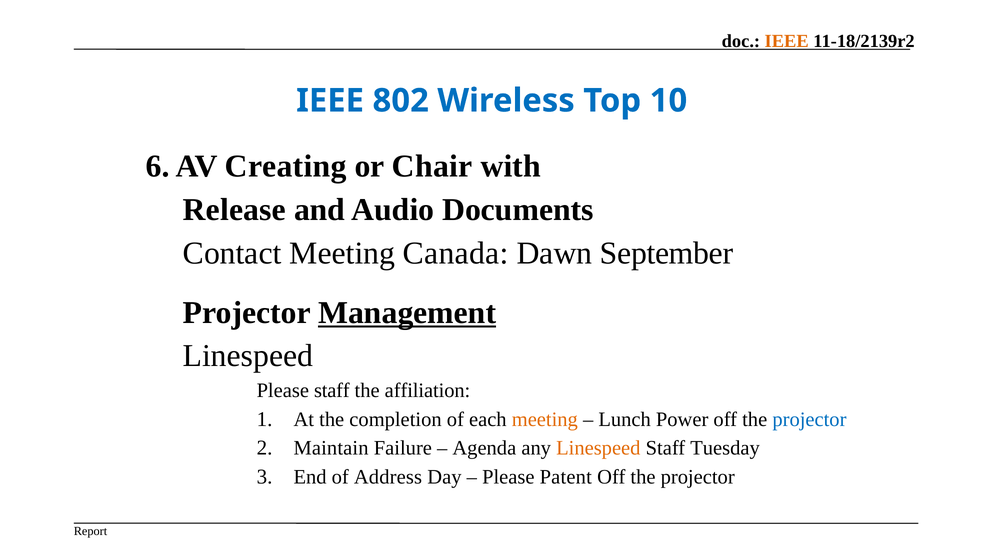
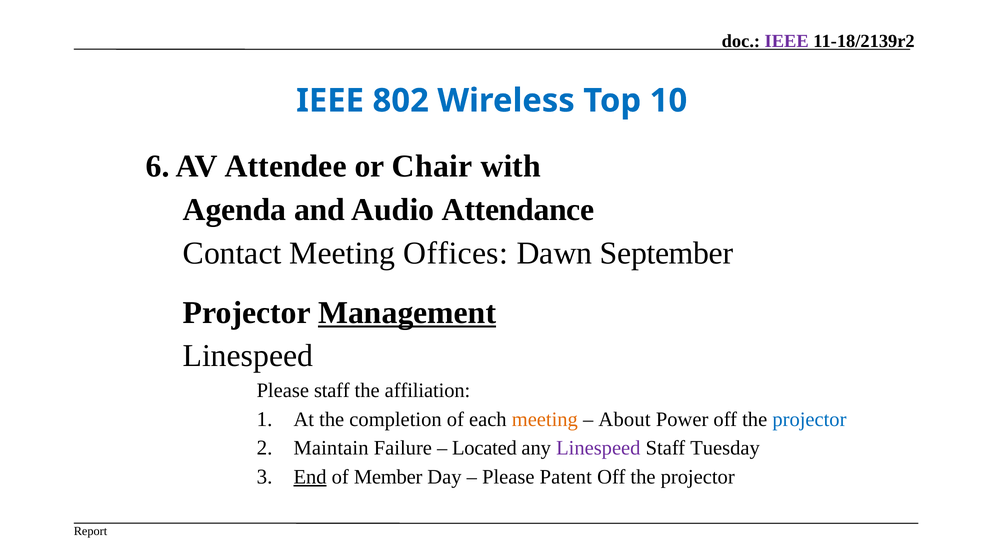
IEEE at (787, 41) colour: orange -> purple
Creating: Creating -> Attendee
Release: Release -> Agenda
Documents: Documents -> Attendance
Canada: Canada -> Offices
Lunch: Lunch -> About
Agenda: Agenda -> Located
Linespeed at (598, 448) colour: orange -> purple
End underline: none -> present
Address: Address -> Member
